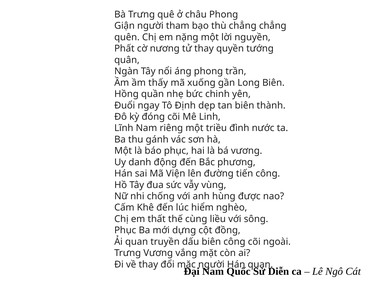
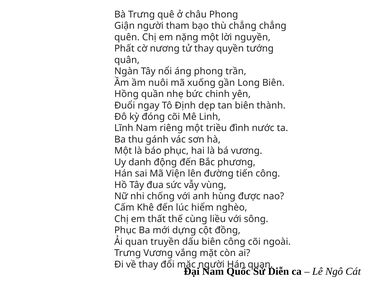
thấy: thấy -> nuôi
